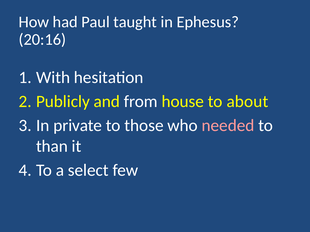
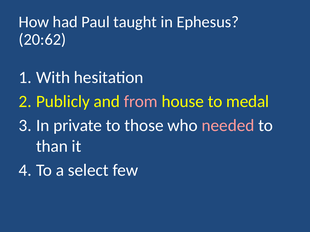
20:16: 20:16 -> 20:62
from colour: white -> pink
about: about -> medal
